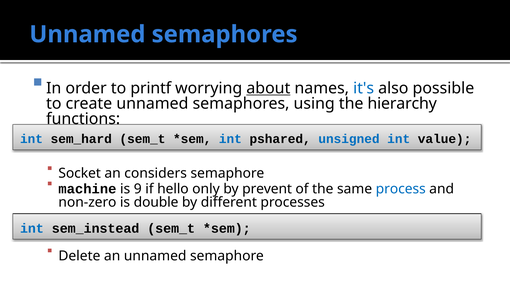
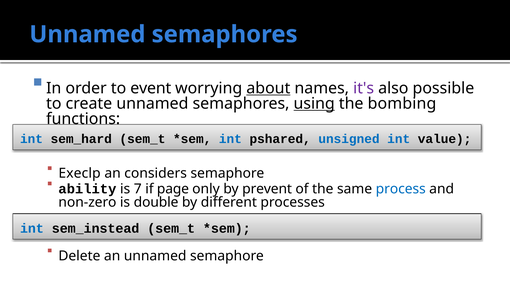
printf: printf -> event
it's colour: blue -> purple
using underline: none -> present
hierarchy: hierarchy -> bombing
Socket: Socket -> Execlp
machine: machine -> ability
9: 9 -> 7
hello: hello -> page
